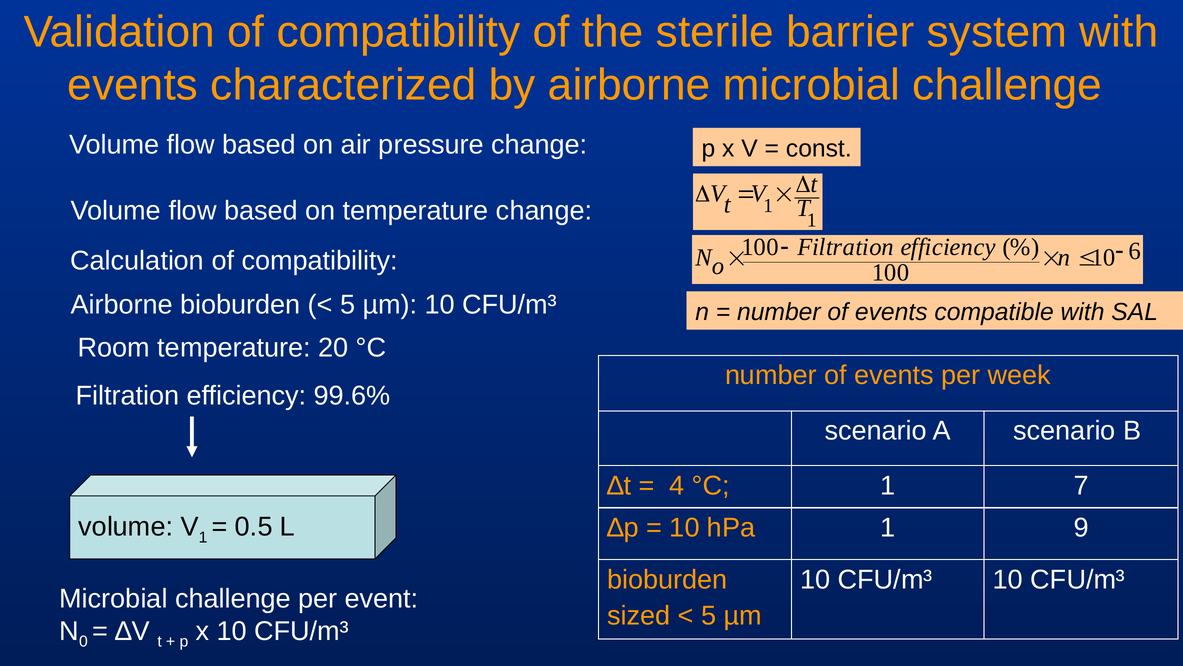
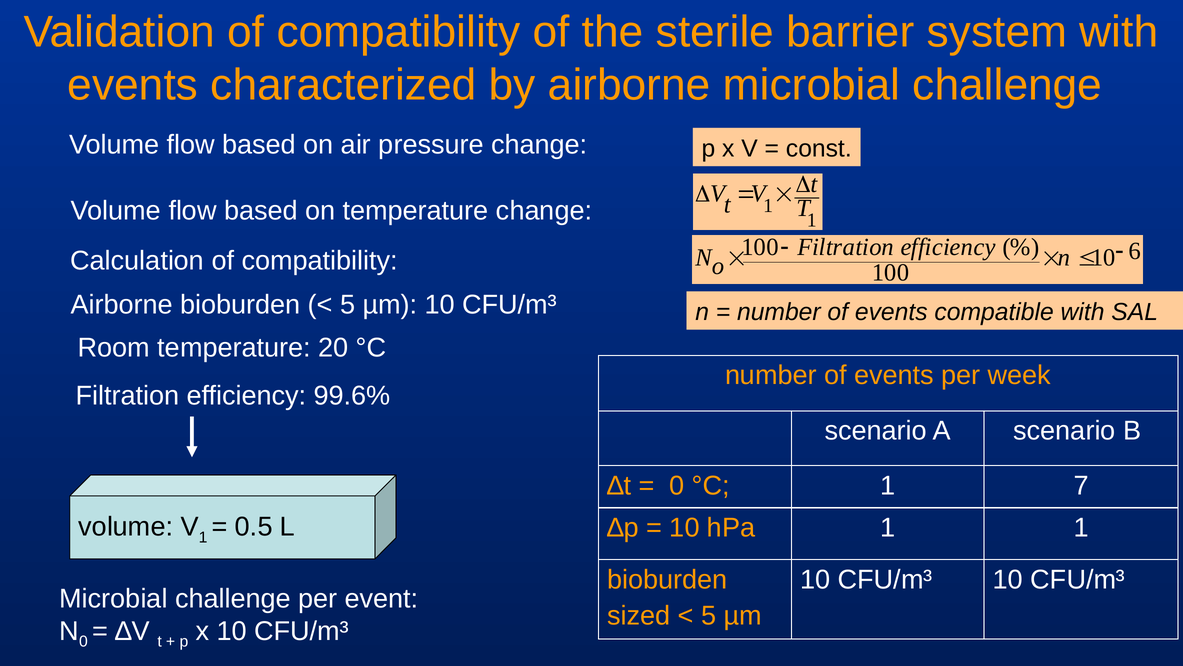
4 at (677, 485): 4 -> 0
hPa 1 9: 9 -> 1
